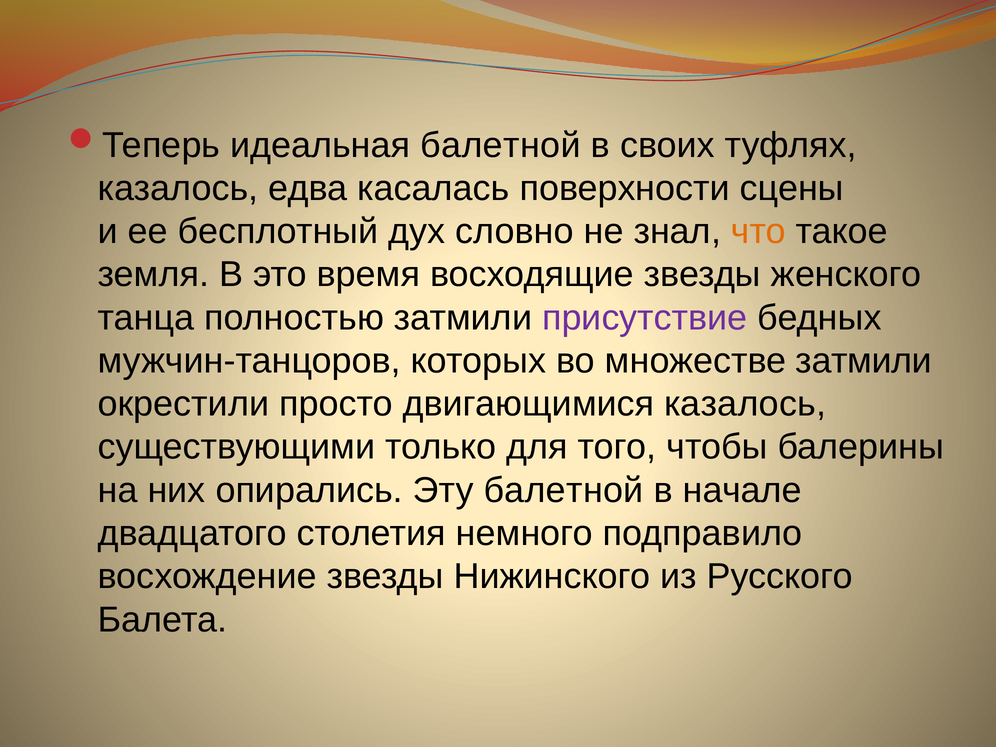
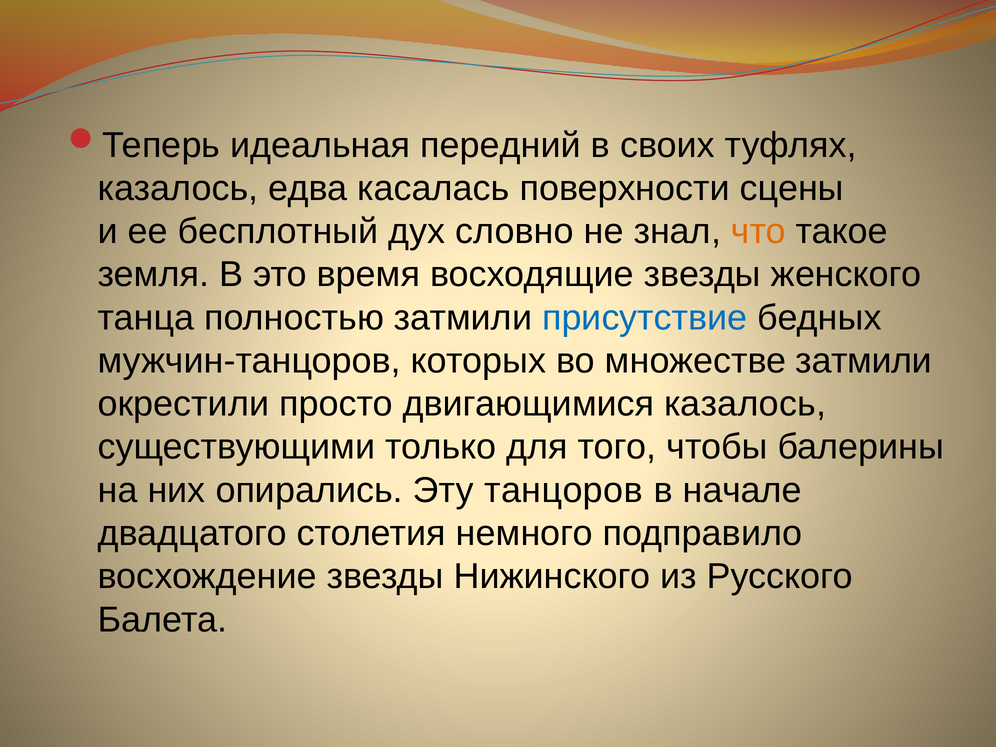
идеальная балетной: балетной -> передний
присутствие colour: purple -> blue
Эту балетной: балетной -> танцоров
